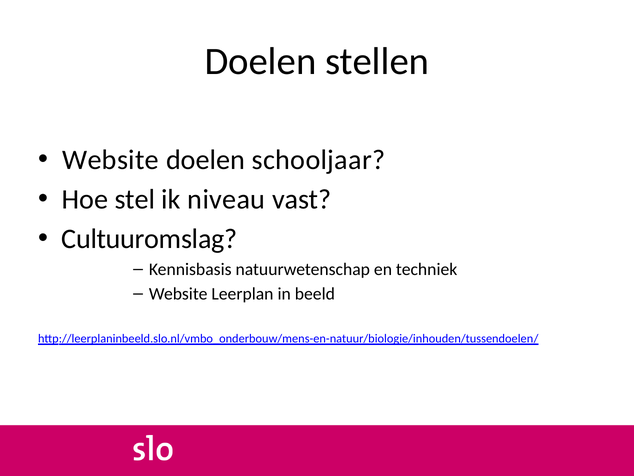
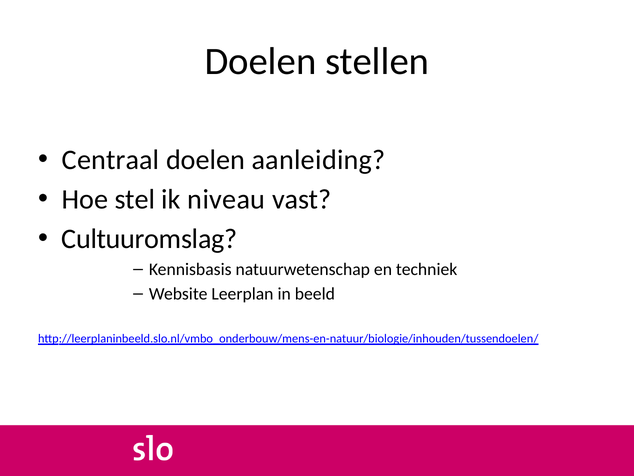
Website at (111, 160): Website -> Centraal
schooljaar: schooljaar -> aanleiding
